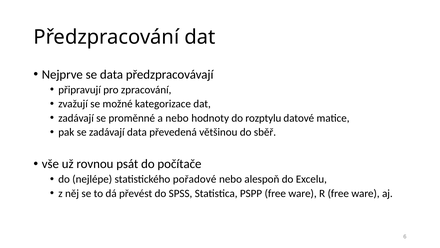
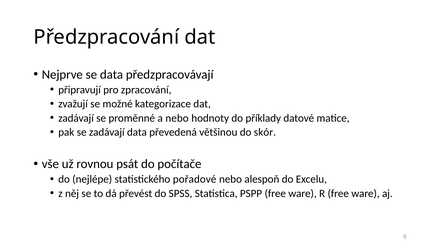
rozptylu: rozptylu -> příklady
sběř: sběř -> skór
